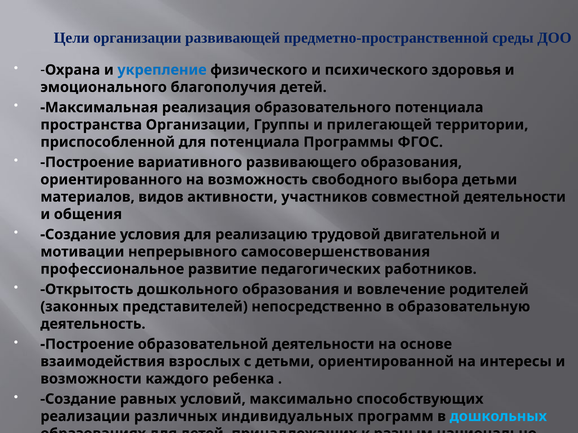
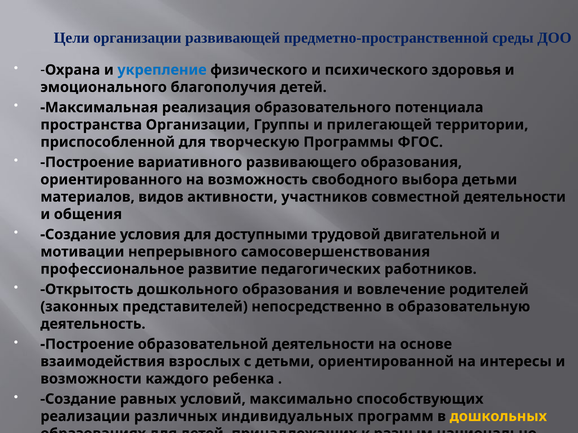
для потенциала: потенциала -> творческую
реализацию: реализацию -> доступными
дошкольных colour: light blue -> yellow
